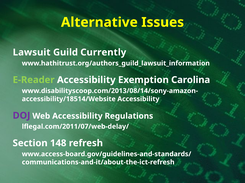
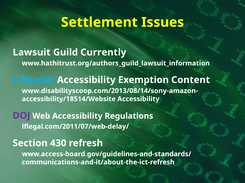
Alternative: Alternative -> Settlement
E-Reader colour: light green -> light blue
Carolina: Carolina -> Content
148: 148 -> 430
